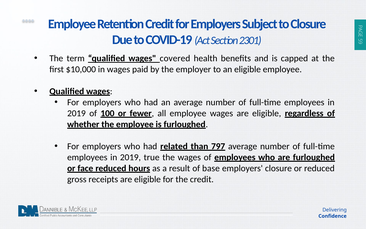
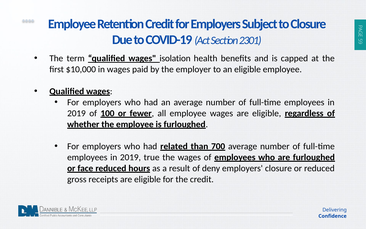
covered: covered -> isolation
797: 797 -> 700
base: base -> deny
